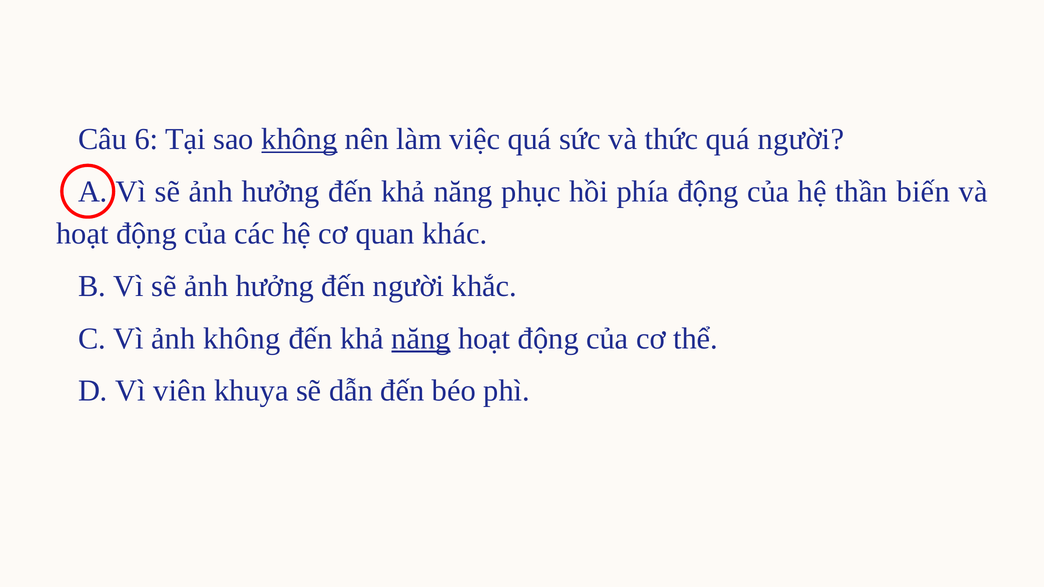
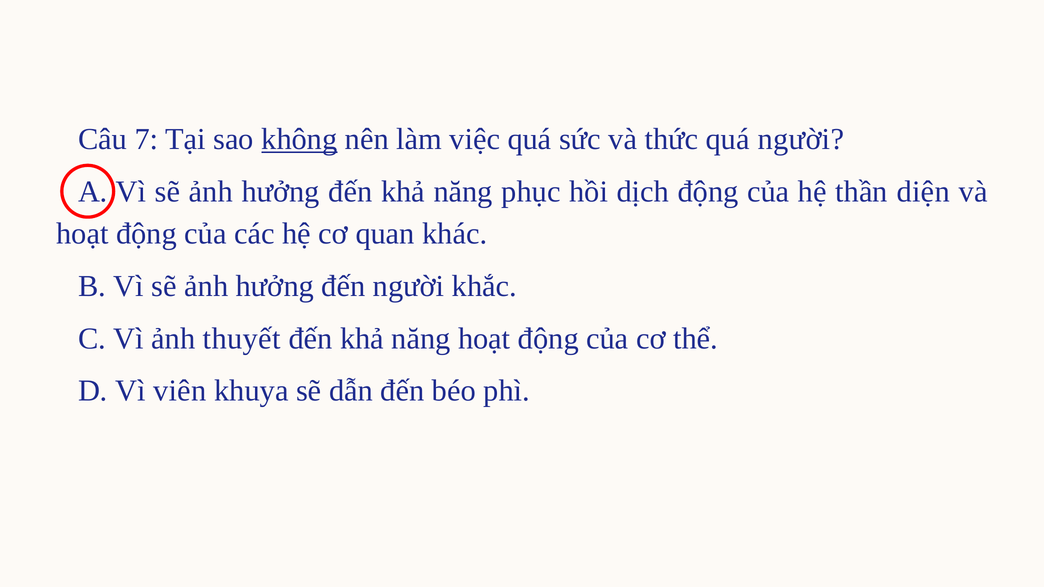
6: 6 -> 7
phía: phía -> dịch
biến: biến -> diện
ảnh không: không -> thuyết
năng at (421, 339) underline: present -> none
